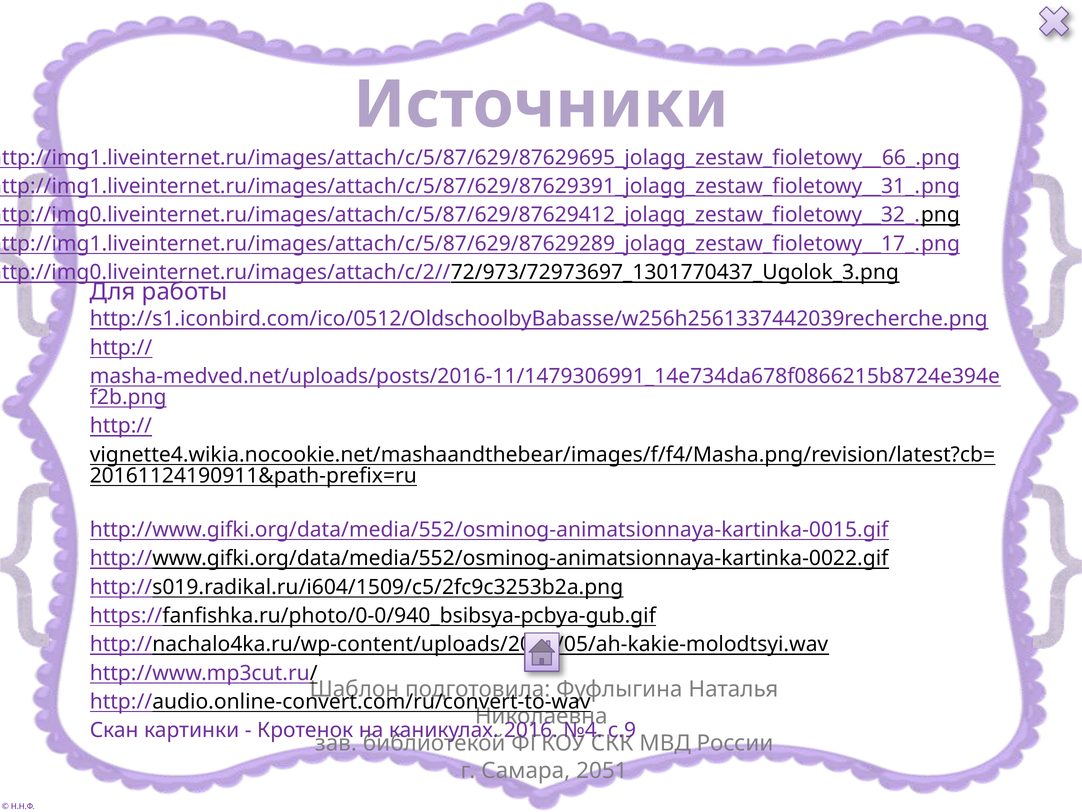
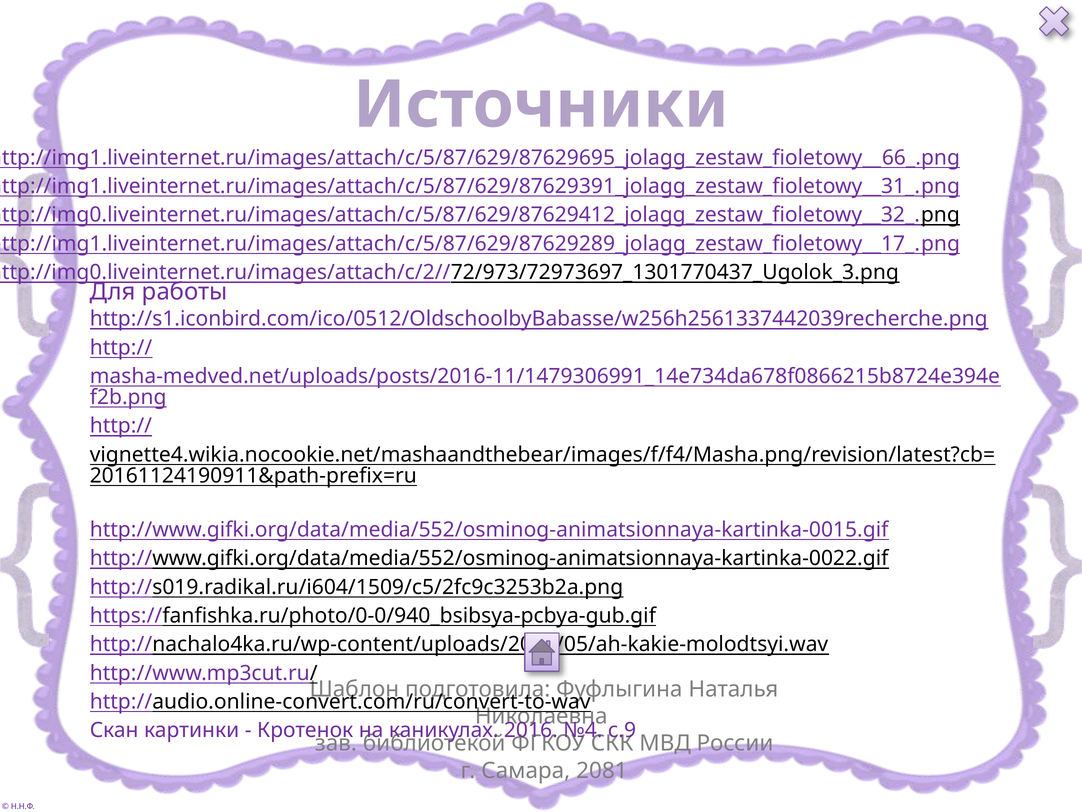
2051: 2051 -> 2081
